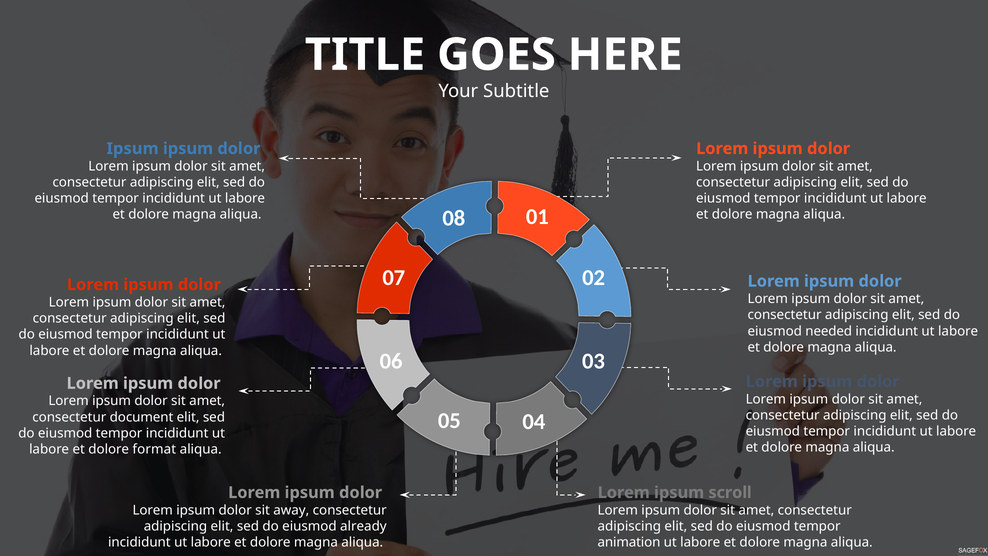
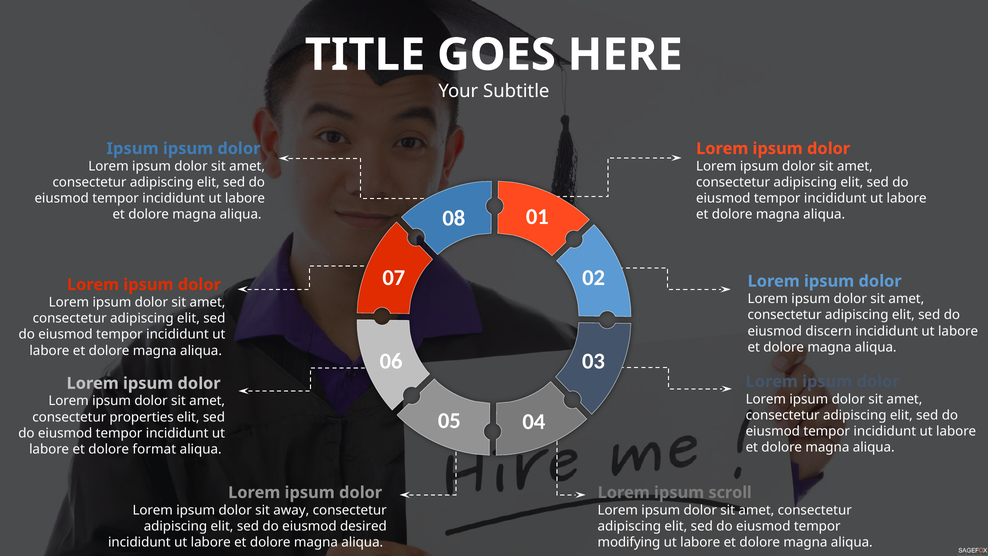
needed: needed -> discern
document: document -> properties
already: already -> desired
animation: animation -> modifying
